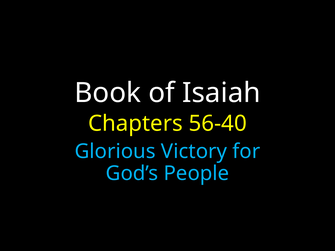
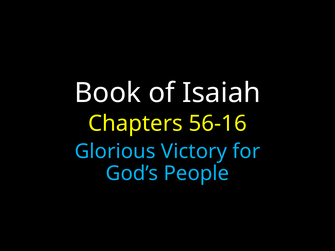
56-40: 56-40 -> 56-16
